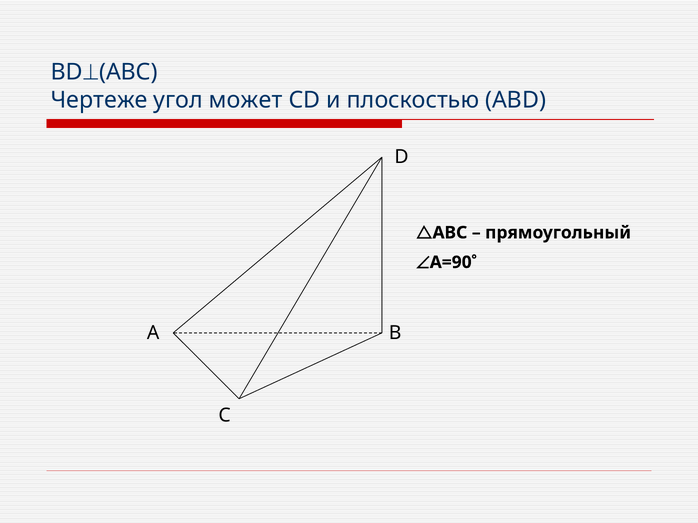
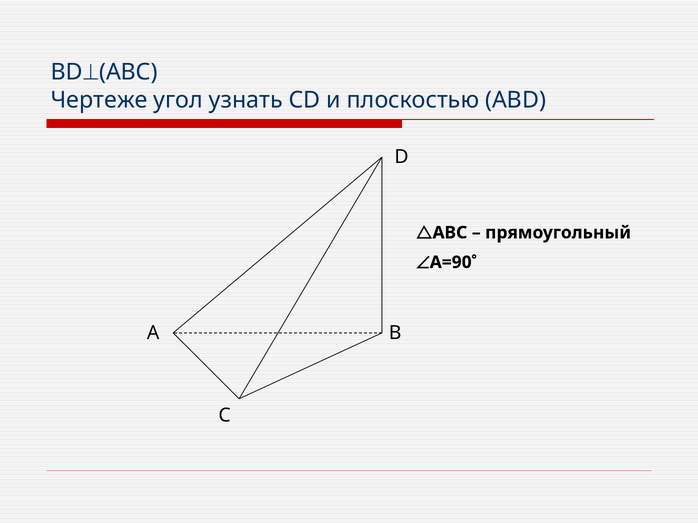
может: может -> узнать
